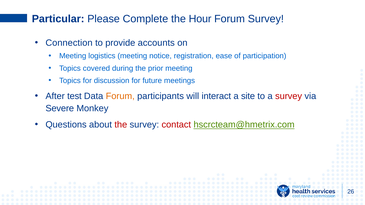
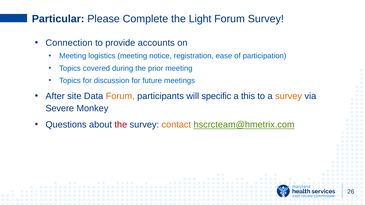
Hour: Hour -> Light
test: test -> site
interact: interact -> specific
site: site -> this
survey at (289, 96) colour: red -> orange
contact colour: red -> orange
